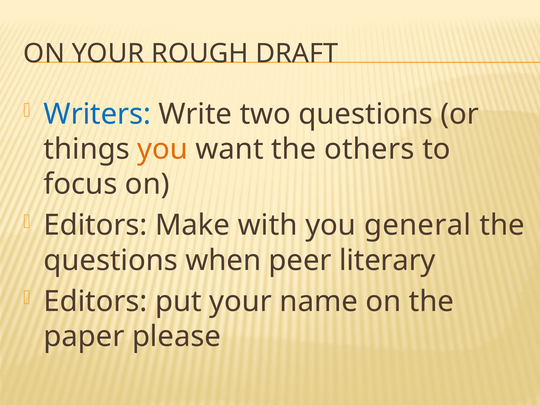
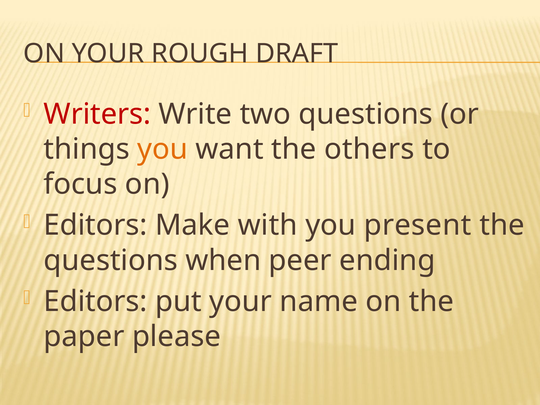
Writers colour: blue -> red
general: general -> present
literary: literary -> ending
